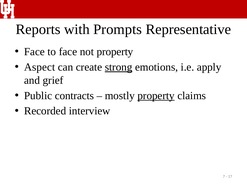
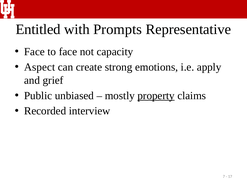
Reports: Reports -> Entitled
not property: property -> capacity
strong underline: present -> none
contracts: contracts -> unbiased
